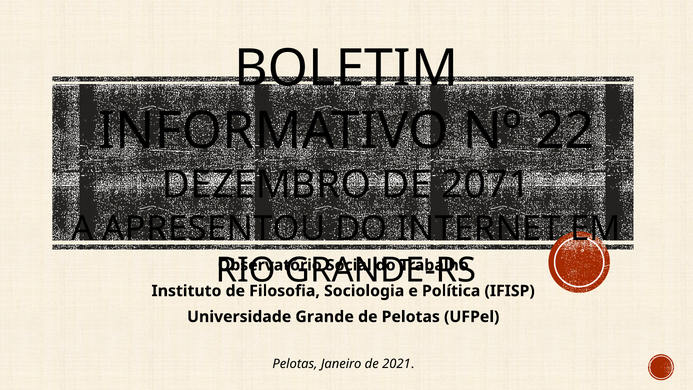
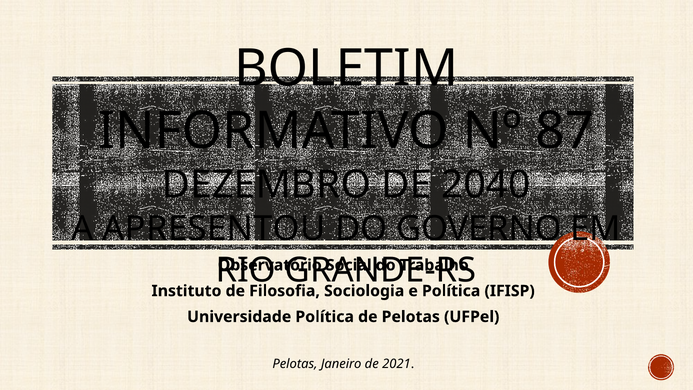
22: 22 -> 87
2071: 2071 -> 2040
INTERNET: INTERNET -> GOVERNO
Universidade Grande: Grande -> Política
